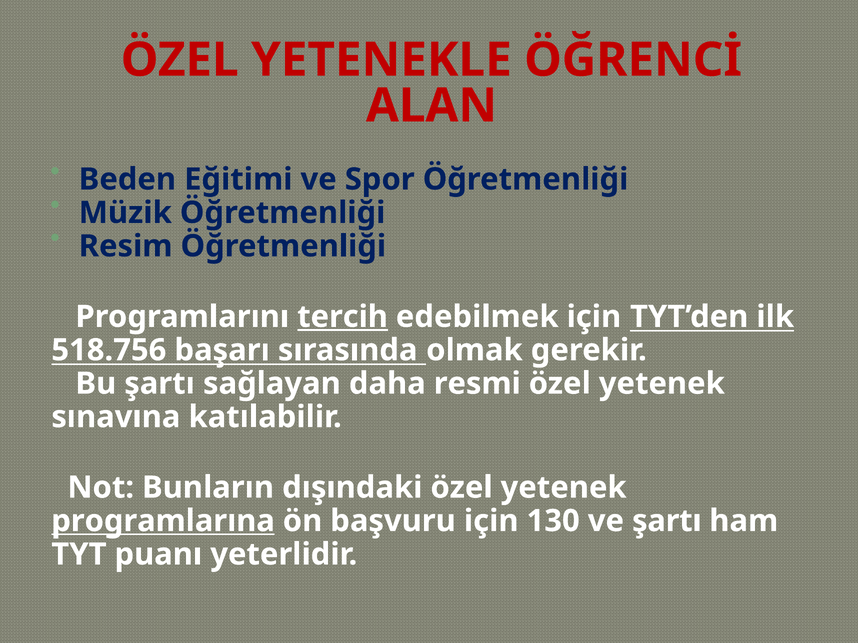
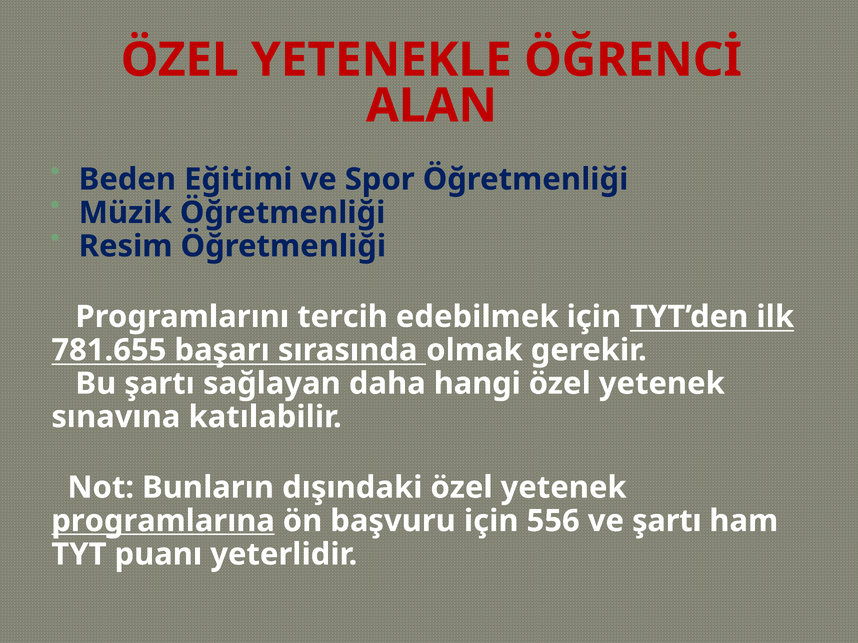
tercih underline: present -> none
518.756: 518.756 -> 781.655
resmi: resmi -> hangi
130: 130 -> 556
